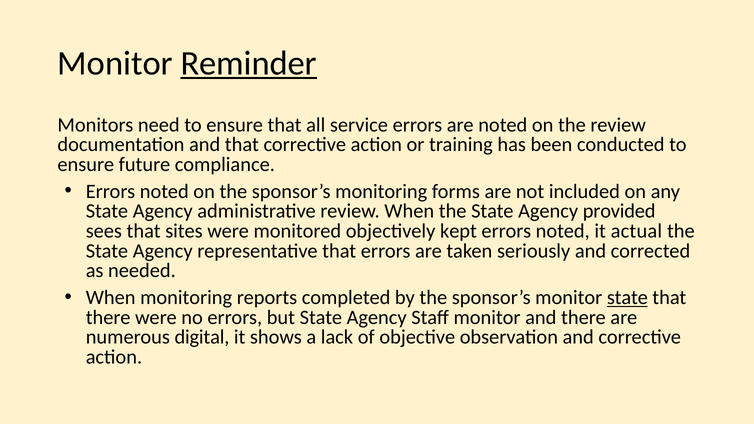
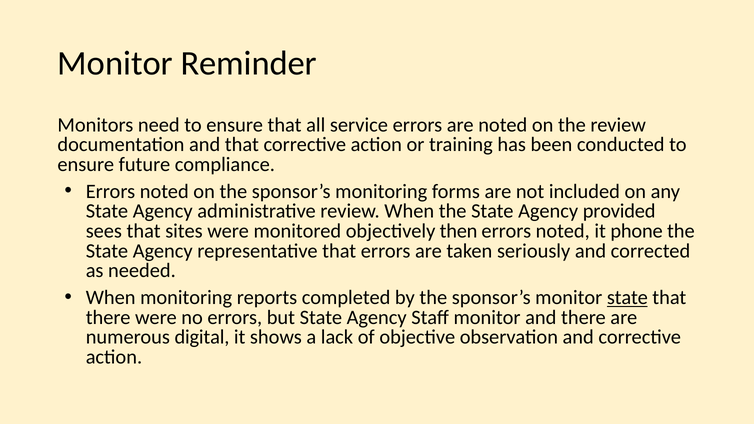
Reminder underline: present -> none
kept: kept -> then
actual: actual -> phone
